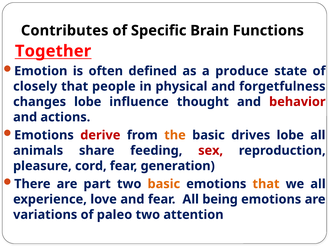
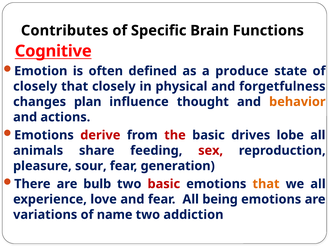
Together: Together -> Cognitive
that people: people -> closely
changes lobe: lobe -> plan
behavior colour: red -> orange
the colour: orange -> red
cord: cord -> sour
part: part -> bulb
basic at (164, 184) colour: orange -> red
paleo: paleo -> name
attention: attention -> addiction
